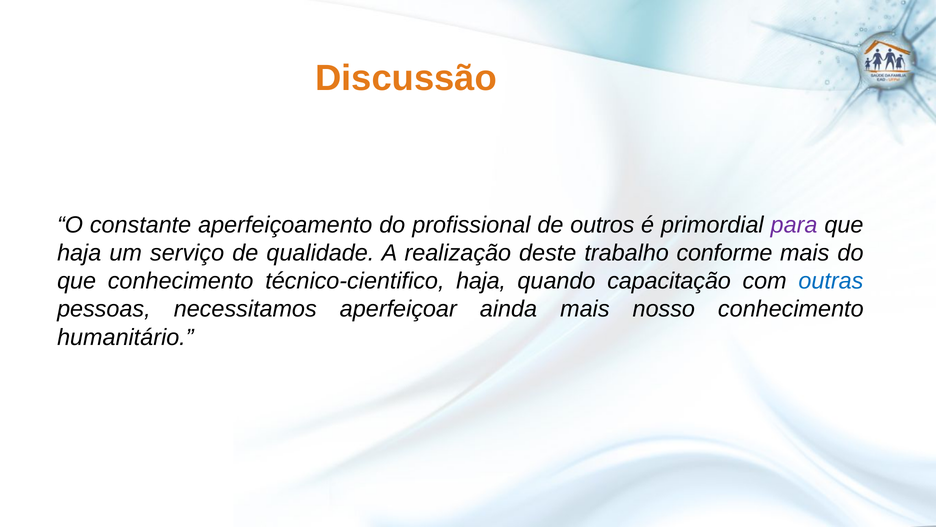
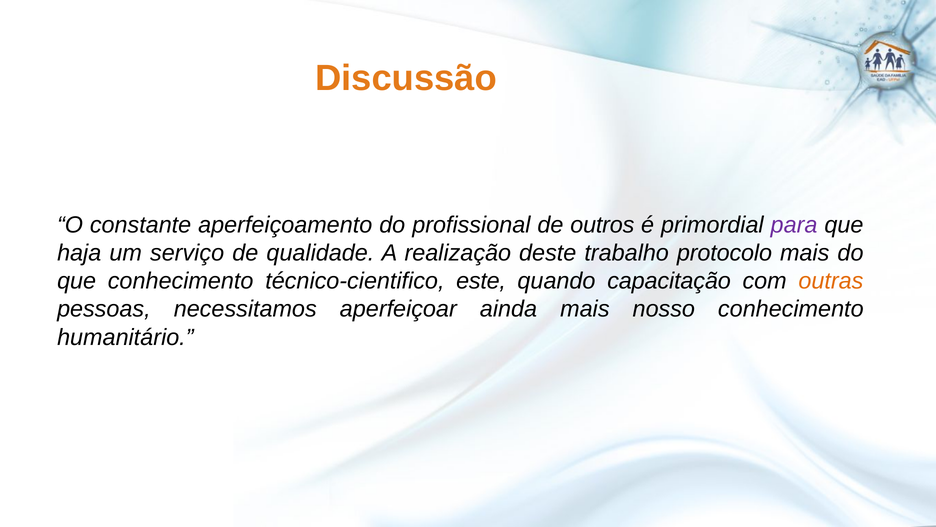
conforme: conforme -> protocolo
técnico-cientifico haja: haja -> este
outras colour: blue -> orange
